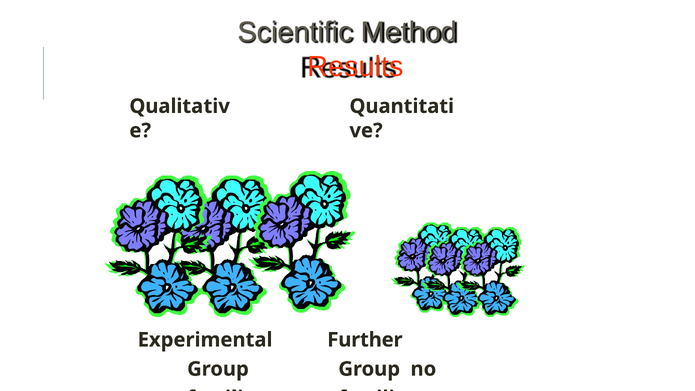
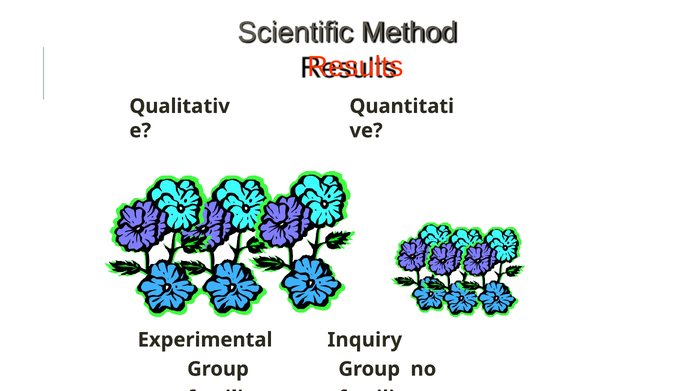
Further: Further -> Inquiry
